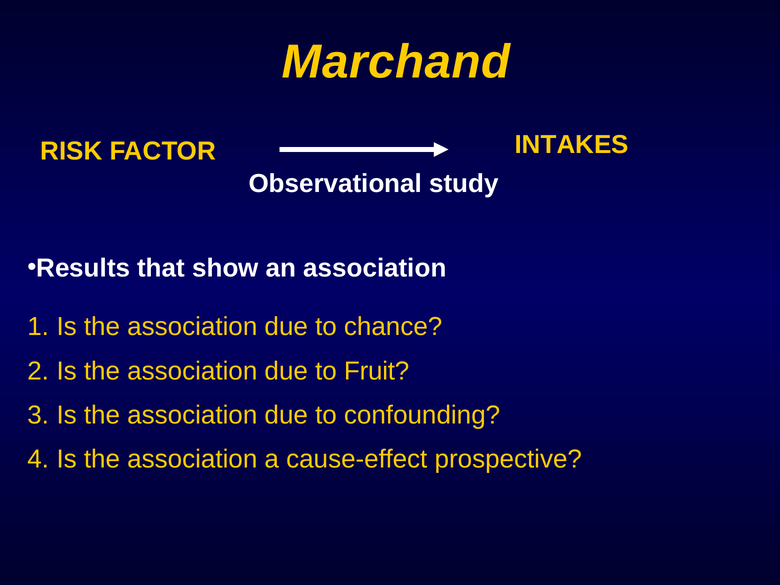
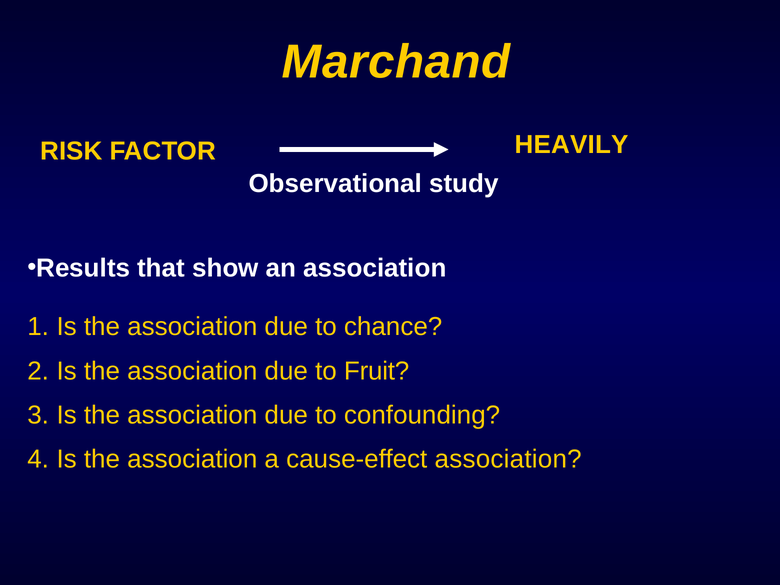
INTAKES: INTAKES -> HEAVILY
cause-effect prospective: prospective -> association
